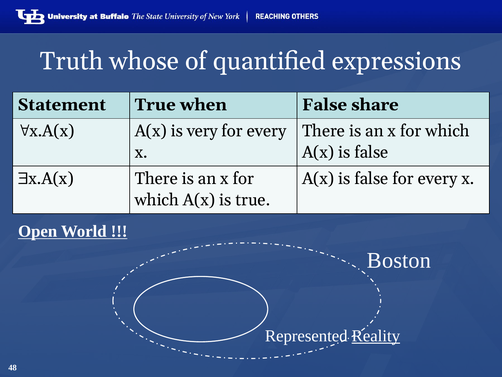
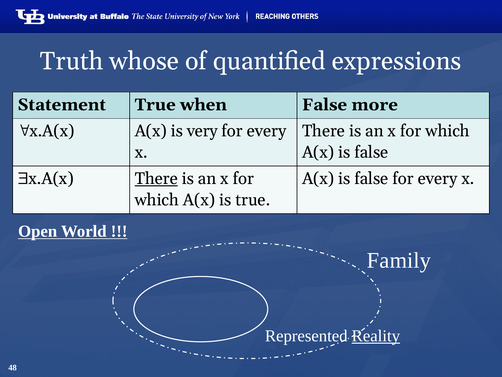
share: share -> more
There at (156, 178) underline: none -> present
Boston: Boston -> Family
